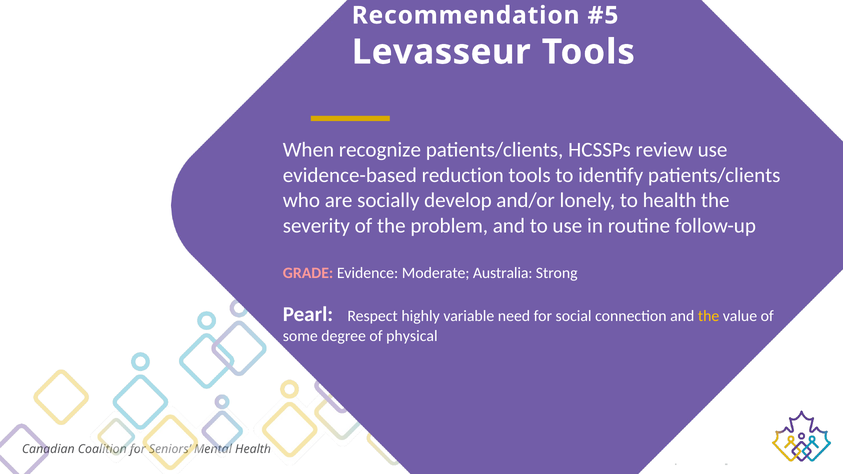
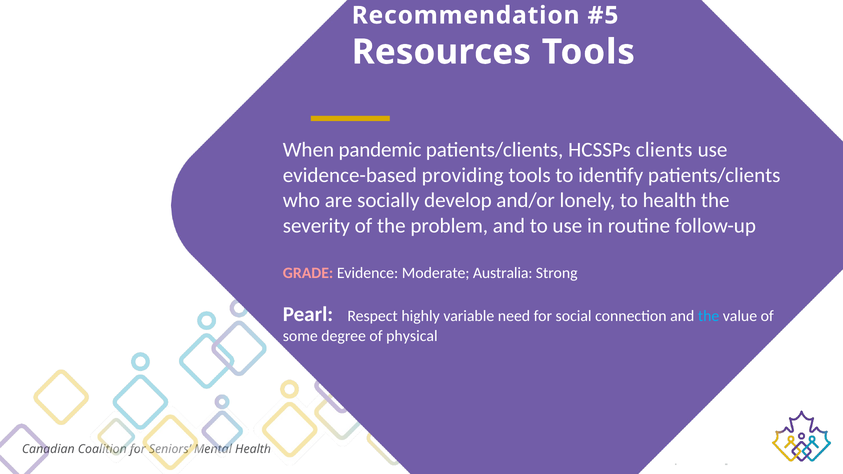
Levasseur: Levasseur -> Resources
recognize: recognize -> pandemic
review: review -> clients
reduction: reduction -> providing
the at (709, 316) colour: yellow -> light blue
